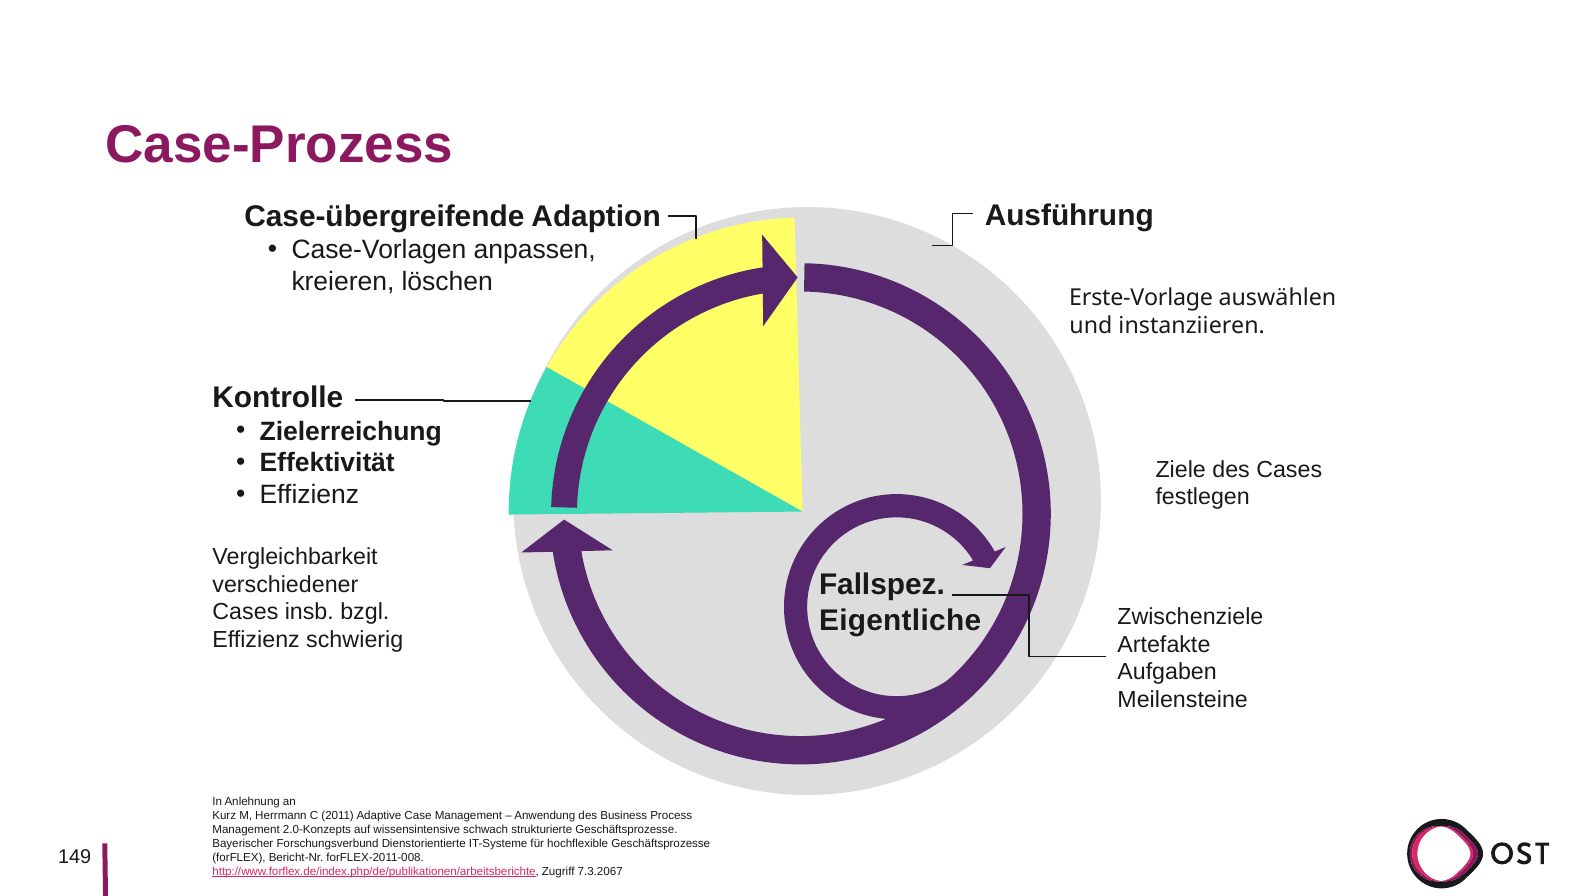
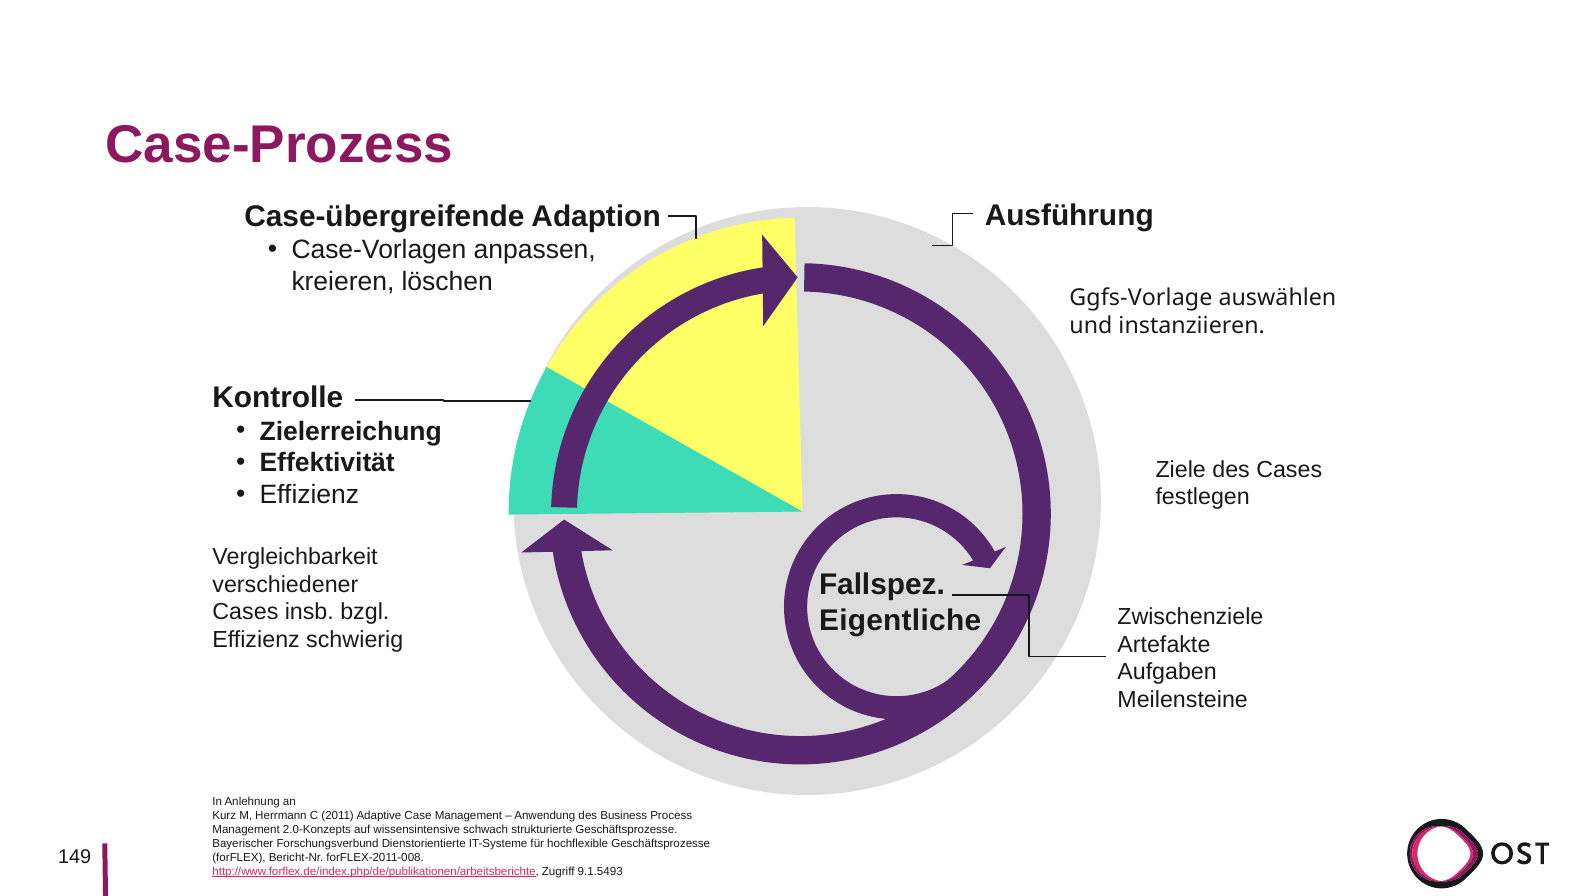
Erste-Vorlage: Erste-Vorlage -> Ggfs-Vorlage
7.3.2067: 7.3.2067 -> 9.1.5493
